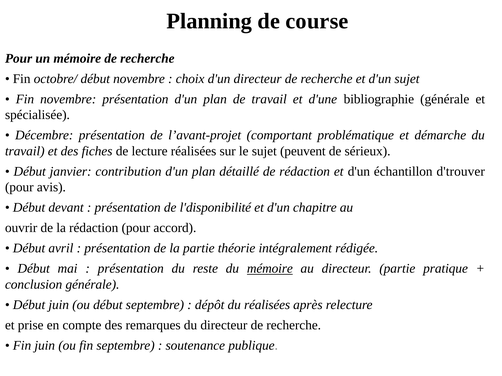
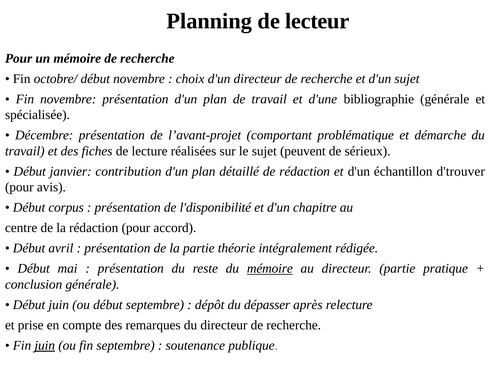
course: course -> lecteur
devant: devant -> corpus
ouvrir: ouvrir -> centre
du réalisées: réalisées -> dépasser
juin at (45, 346) underline: none -> present
